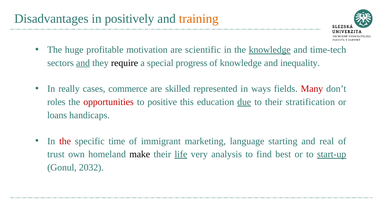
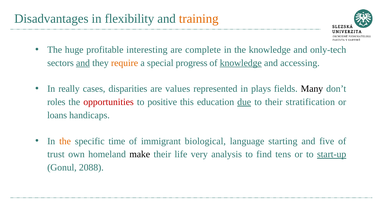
positively: positively -> flexibility
motivation: motivation -> interesting
scientific: scientific -> complete
knowledge at (270, 50) underline: present -> none
time-tech: time-tech -> only-tech
require colour: black -> orange
knowledge at (241, 63) underline: none -> present
inequality: inequality -> accessing
commerce: commerce -> disparities
skilled: skilled -> values
ways: ways -> plays
Many colour: red -> black
the at (65, 141) colour: red -> orange
marketing: marketing -> biological
real: real -> five
life underline: present -> none
best: best -> tens
2032: 2032 -> 2088
